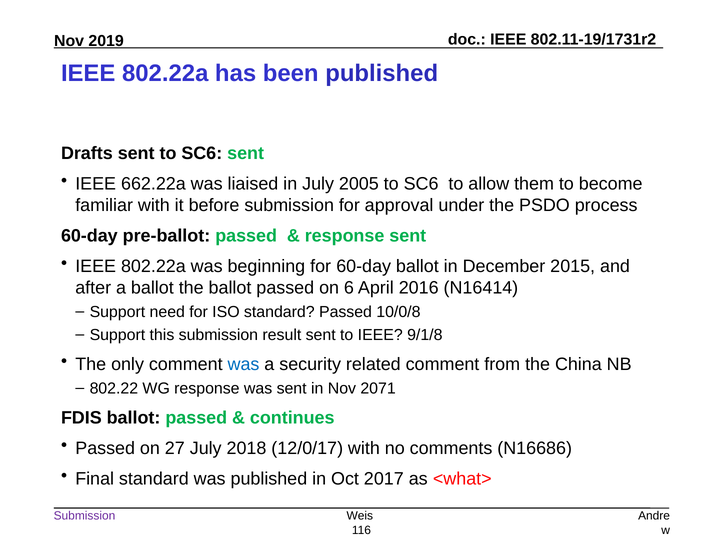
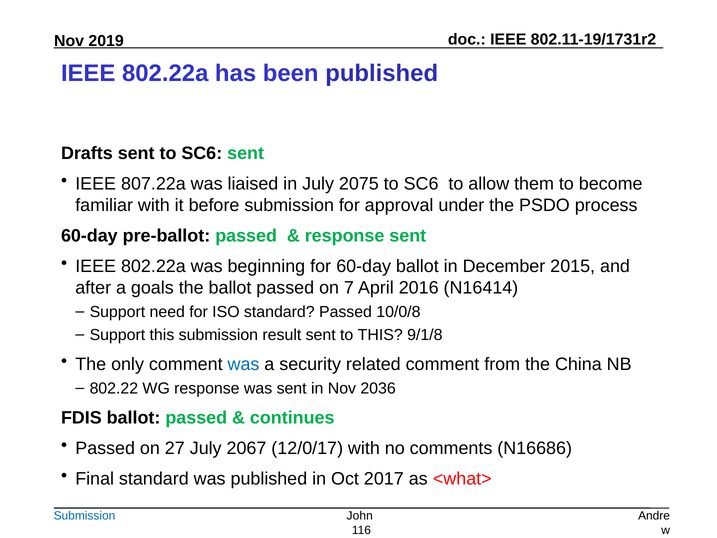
662.22a: 662.22a -> 807.22a
2005: 2005 -> 2075
a ballot: ballot -> goals
6: 6 -> 7
to IEEE: IEEE -> THIS
2071: 2071 -> 2036
2018: 2018 -> 2067
Submission at (84, 516) colour: purple -> blue
Weis: Weis -> John
